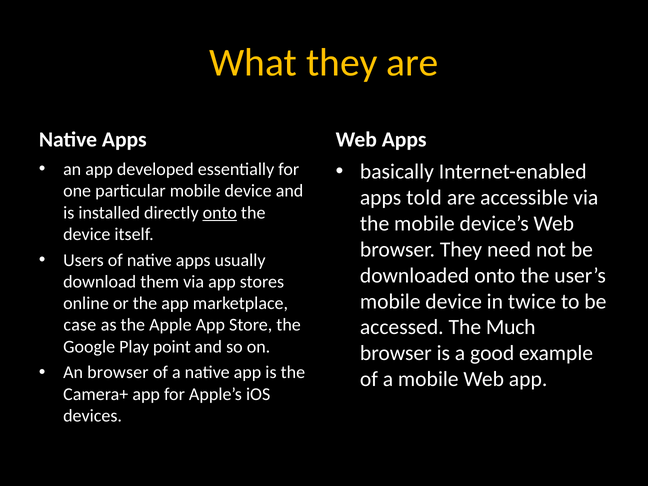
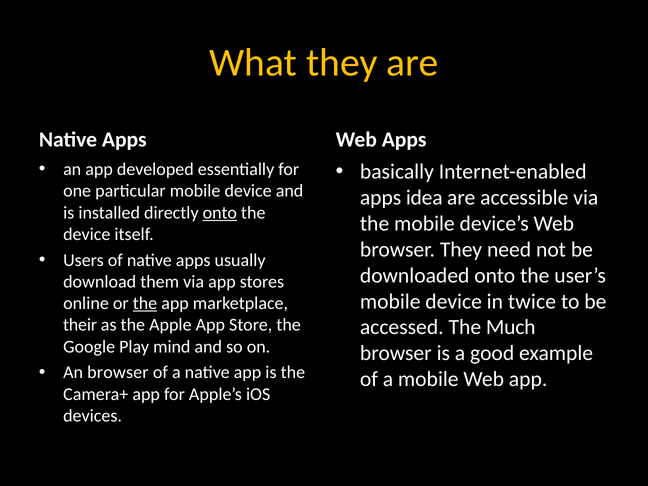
told: told -> idea
the at (145, 303) underline: none -> present
case: case -> their
point: point -> mind
